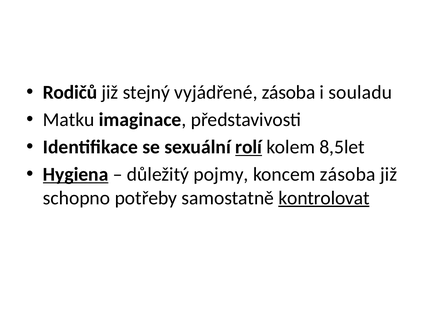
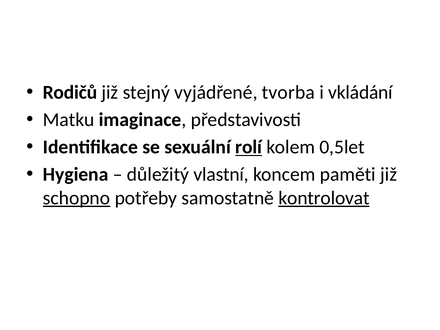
vyjádřené zásoba: zásoba -> tvorba
souladu: souladu -> vkládání
8,5let: 8,5let -> 0,5let
Hygiena underline: present -> none
pojmy: pojmy -> vlastní
koncem zásoba: zásoba -> paměti
schopno underline: none -> present
